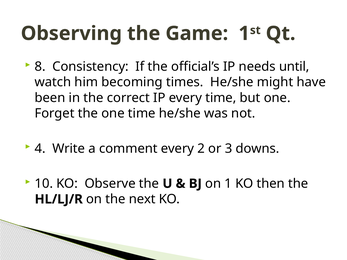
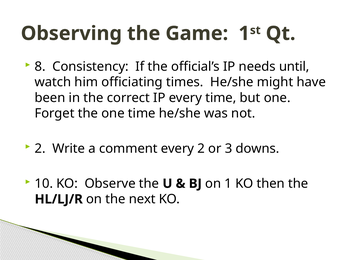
becoming: becoming -> officiating
4 at (40, 149): 4 -> 2
